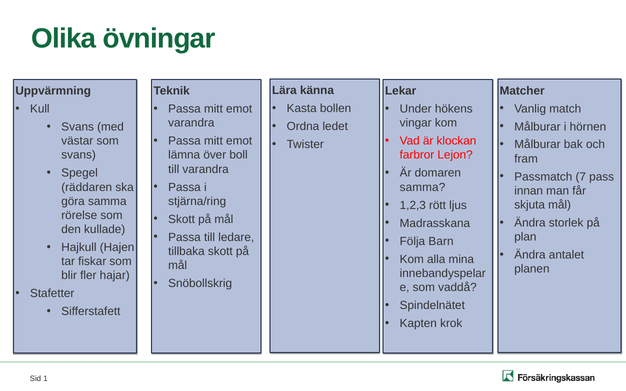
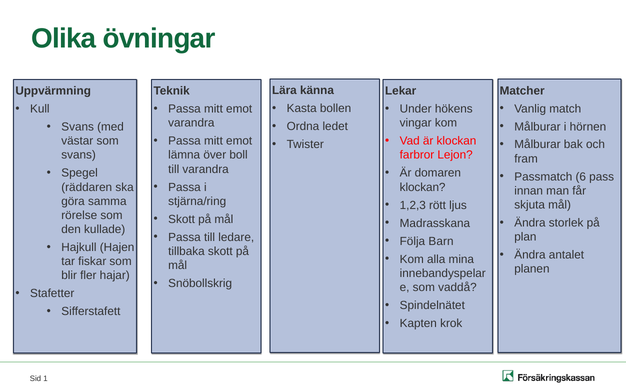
7: 7 -> 6
samma at (423, 187): samma -> klockan
